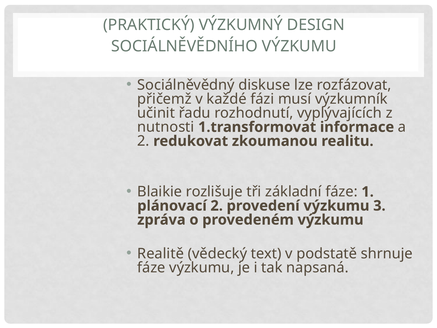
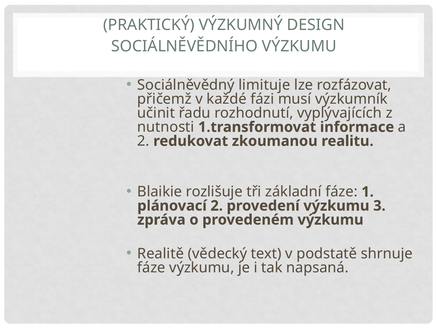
diskuse: diskuse -> limituje
